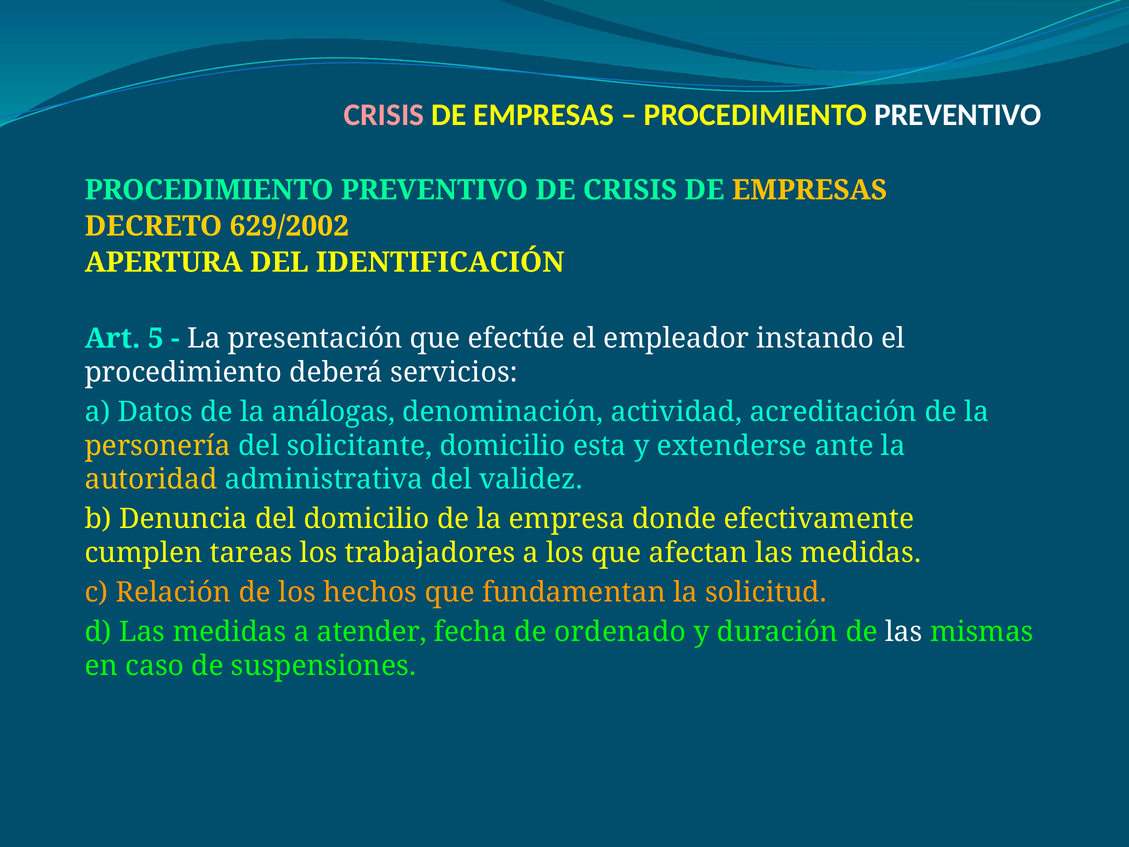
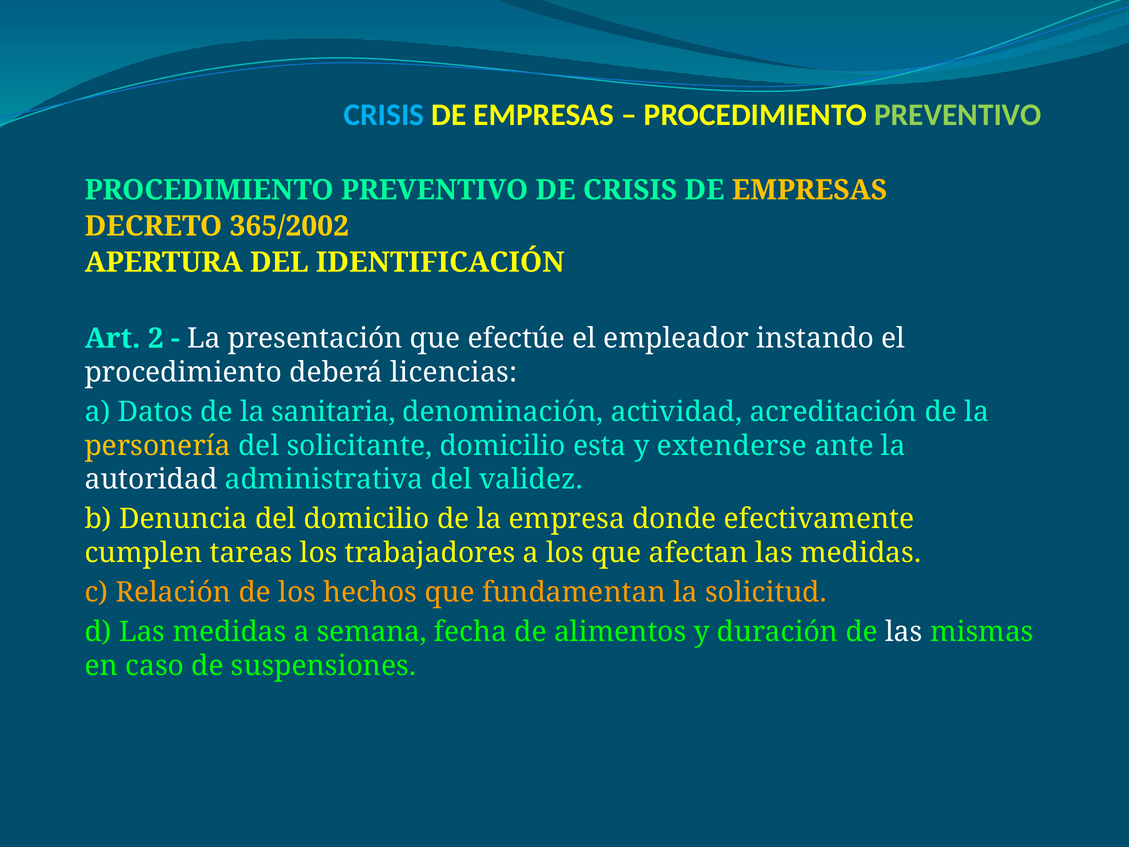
CRISIS at (384, 115) colour: pink -> light blue
PREVENTIVO at (958, 115) colour: white -> light green
629/2002: 629/2002 -> 365/2002
5: 5 -> 2
servicios: servicios -> licencias
análogas: análogas -> sanitaria
autoridad colour: yellow -> white
atender: atender -> semana
ordenado: ordenado -> alimentos
